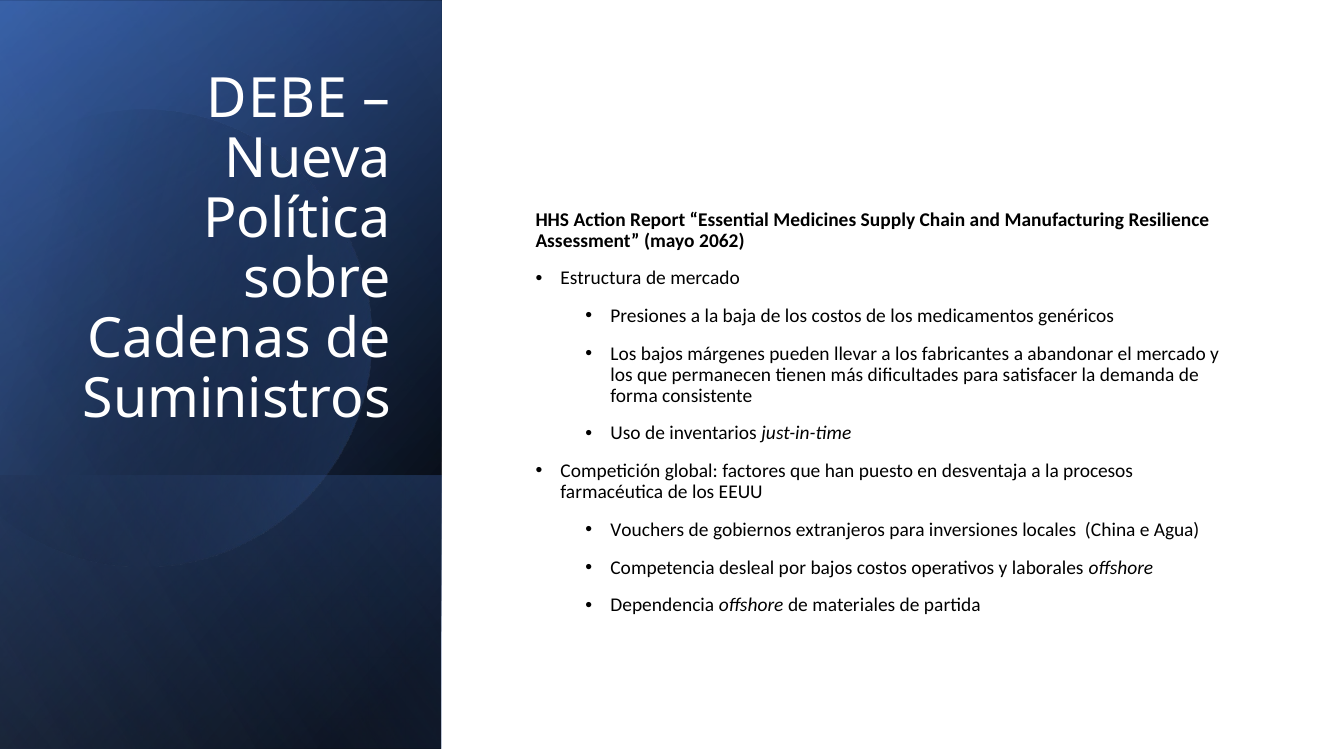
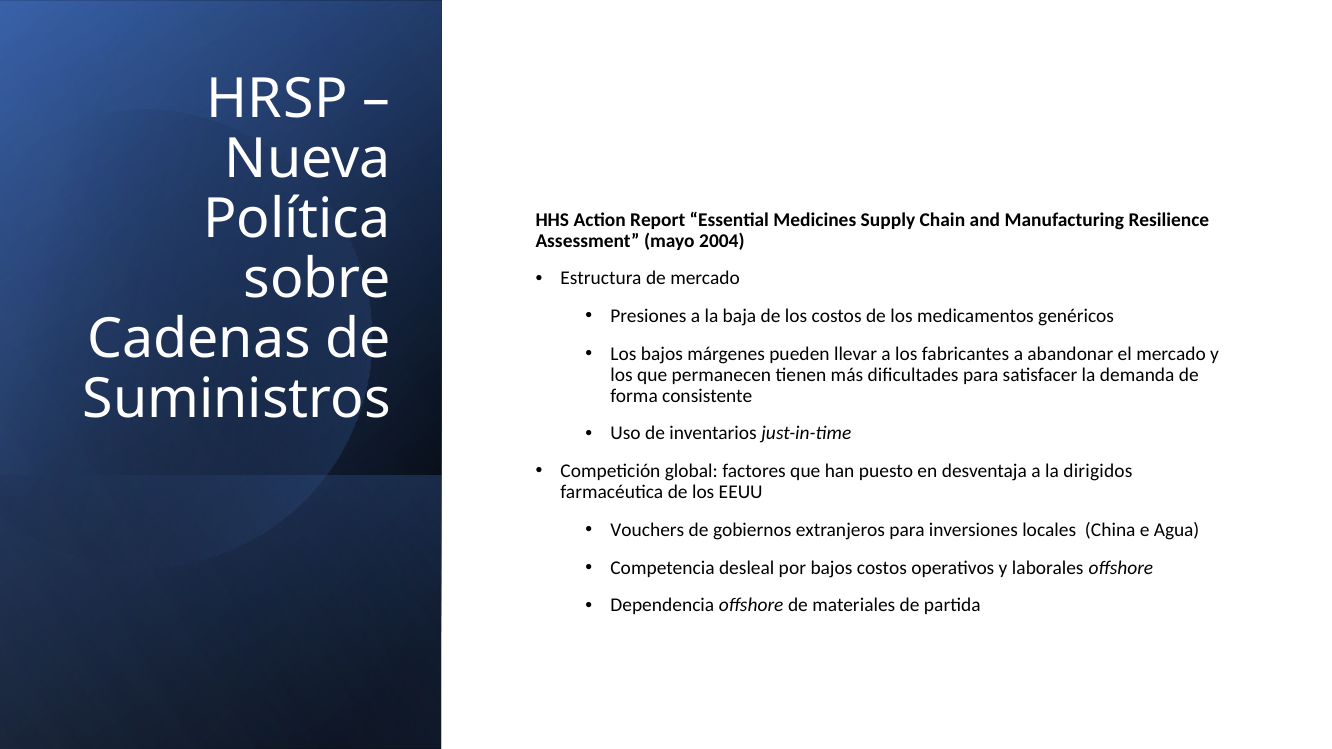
DEBE: DEBE -> HRSP
2062: 2062 -> 2004
procesos: procesos -> dirigidos
